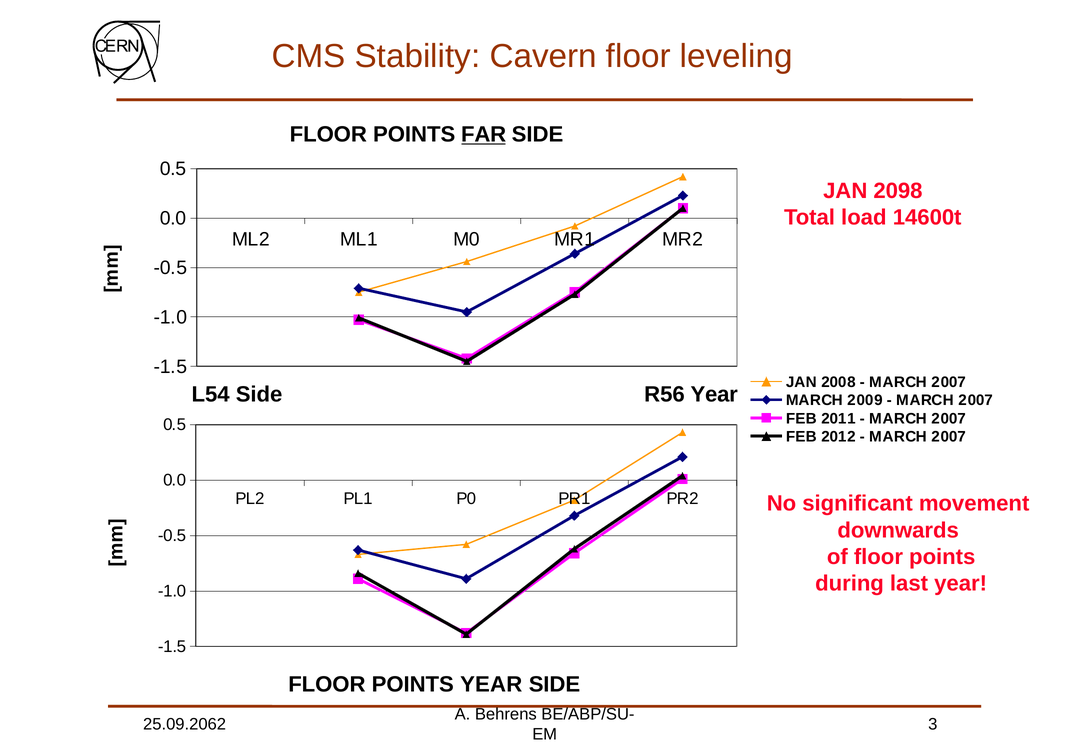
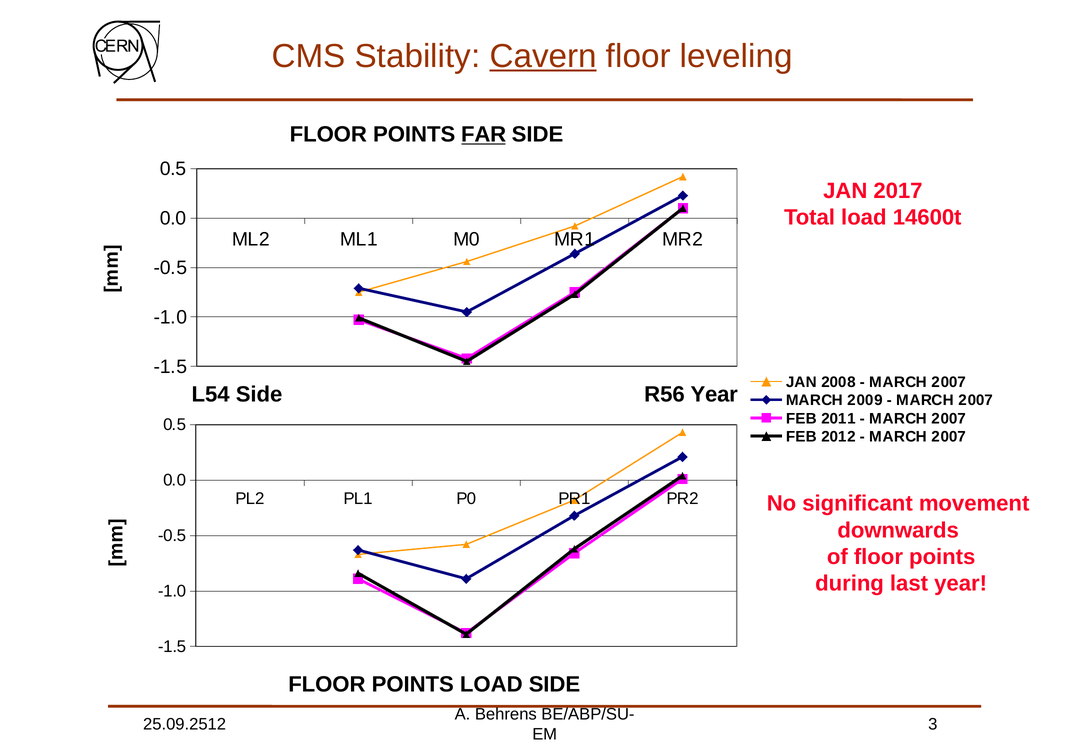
Cavern underline: none -> present
2098: 2098 -> 2017
POINTS YEAR: YEAR -> LOAD
25.09.2062: 25.09.2062 -> 25.09.2512
